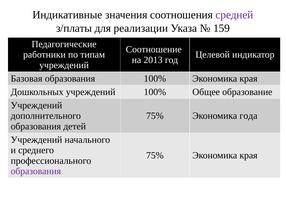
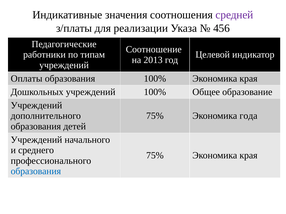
159: 159 -> 456
Базовая: Базовая -> Оплаты
образования at (36, 172) colour: purple -> blue
